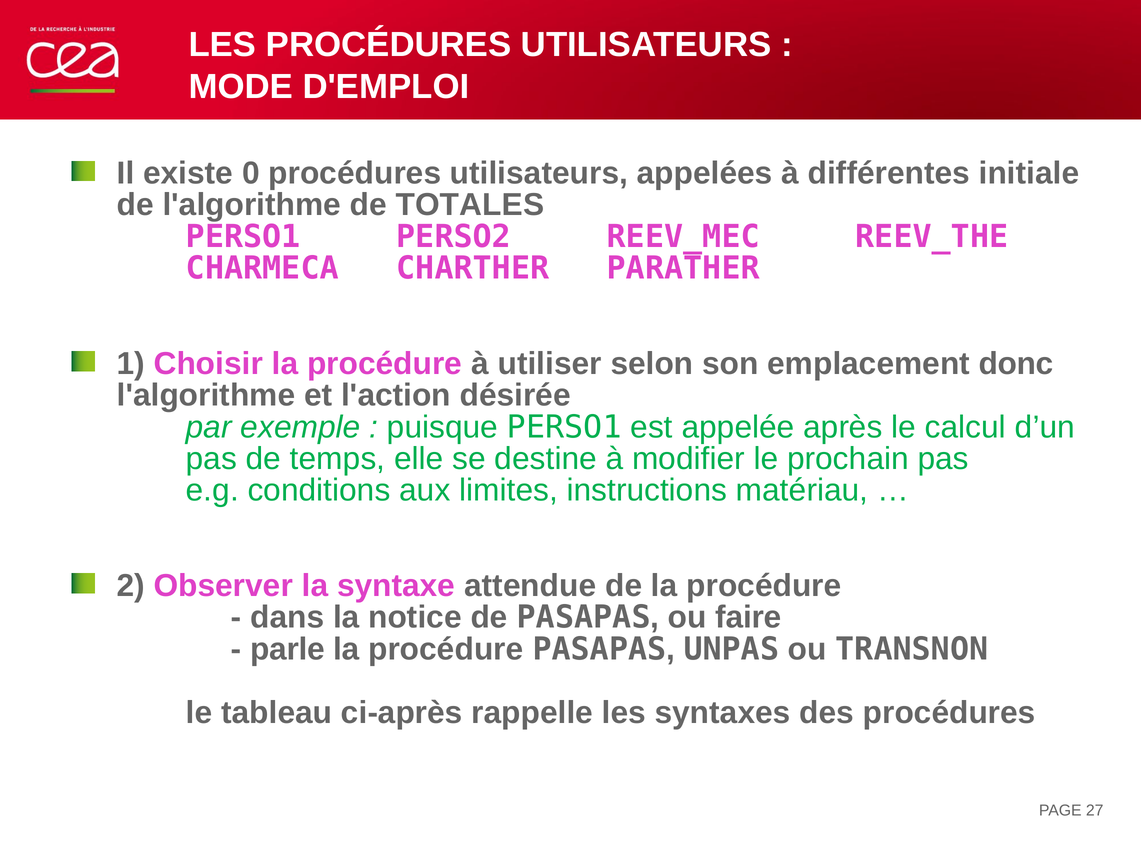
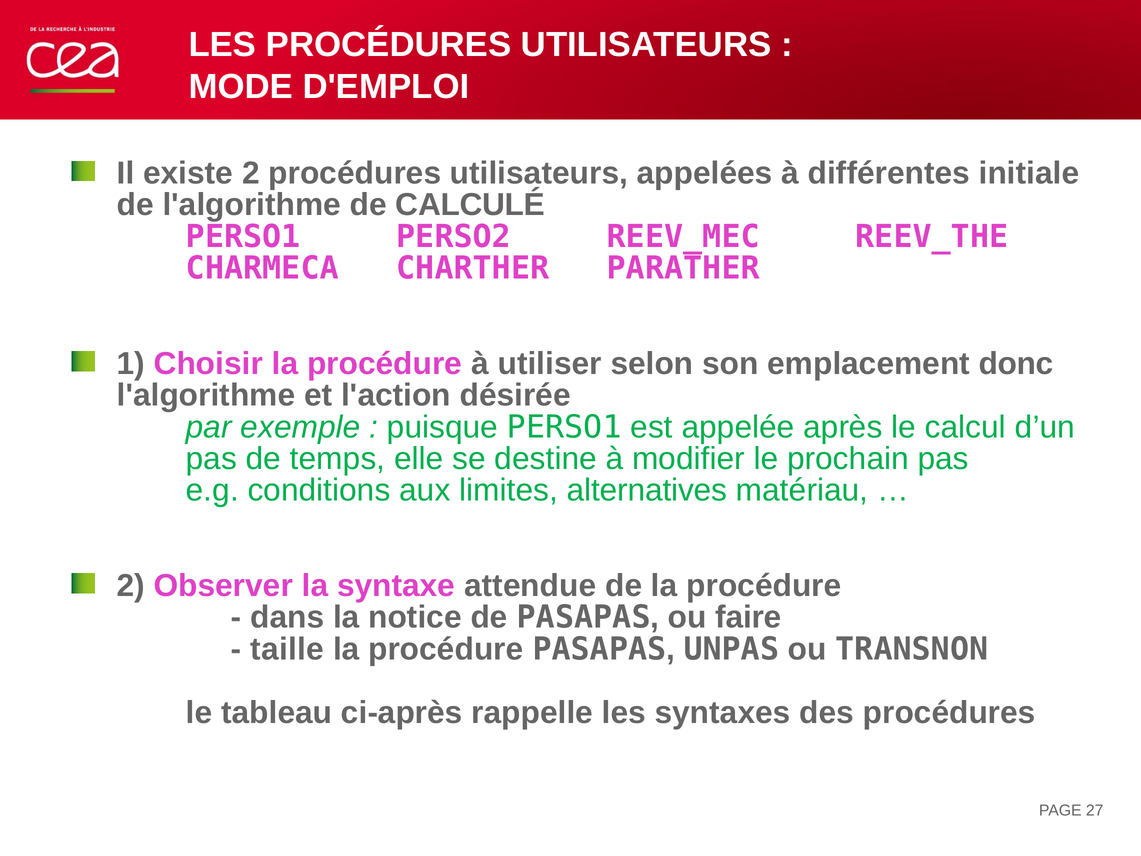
existe 0: 0 -> 2
TOTALES: TOTALES -> CALCULÉ
instructions: instructions -> alternatives
parle: parle -> taille
